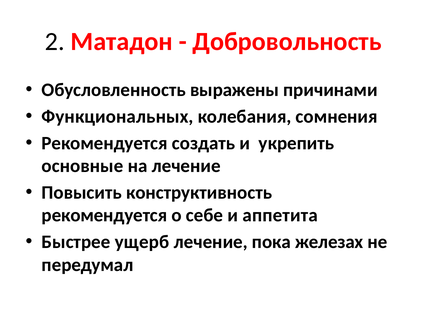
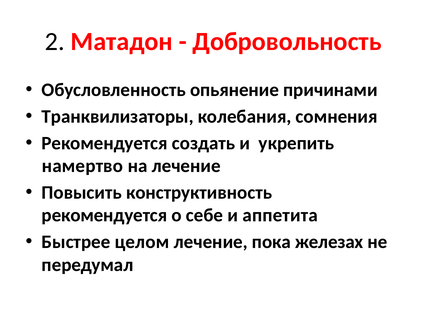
выражены: выражены -> опьянение
Функциональных: Функциональных -> Транквилизаторы
основные: основные -> намертво
ущерб: ущерб -> целом
